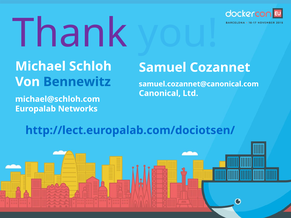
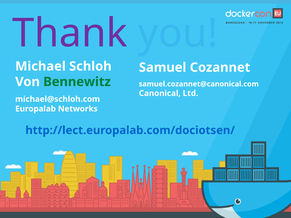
Bennewitz colour: blue -> green
